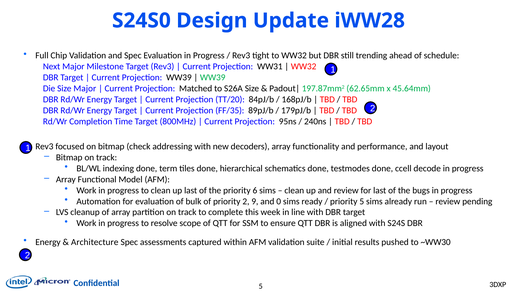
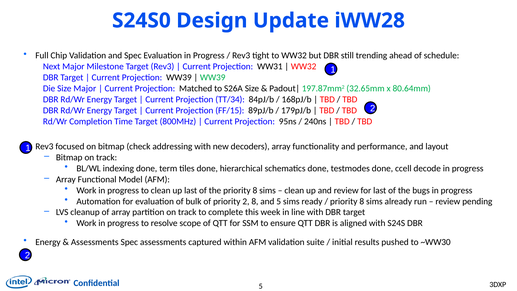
62.65mm: 62.65mm -> 32.65mm
45.64mm: 45.64mm -> 80.64mm
TT/20: TT/20 -> TT/34
FF/35: FF/35 -> FF/15
the priority 6: 6 -> 8
2 9: 9 -> 8
and 0: 0 -> 5
5 at (362, 201): 5 -> 8
Architecture at (95, 242): Architecture -> Assessments
